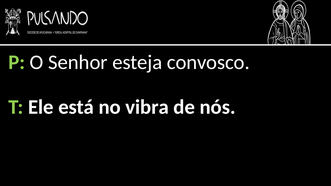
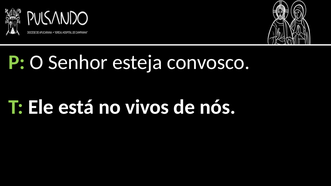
vibra: vibra -> vivos
